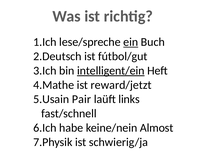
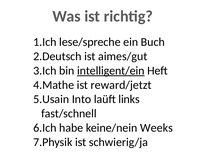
ein underline: present -> none
fútbol/gut: fútbol/gut -> aimes/gut
Pair: Pair -> Into
Almost: Almost -> Weeks
